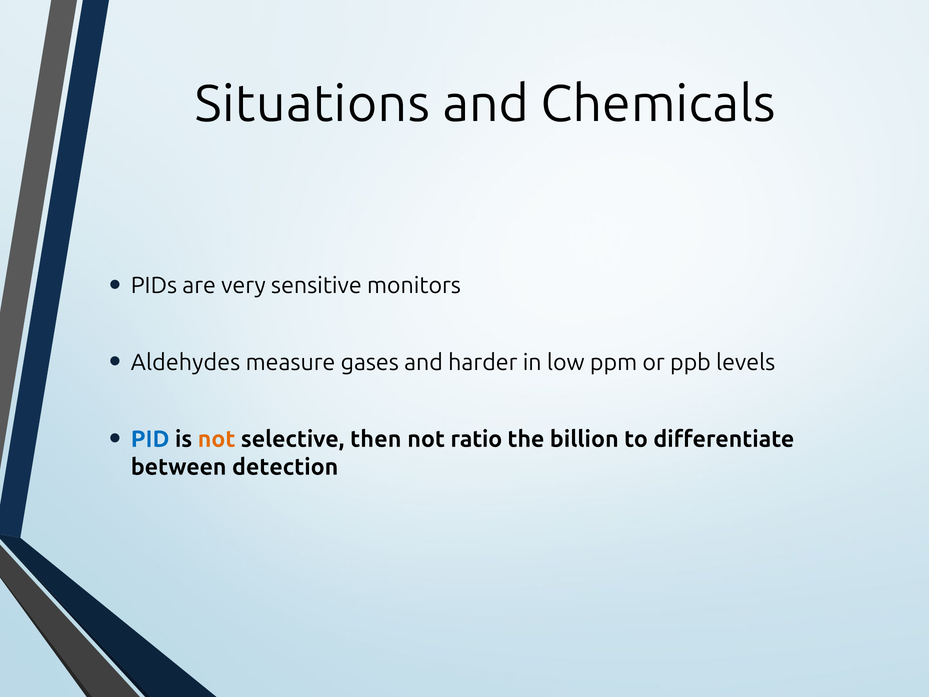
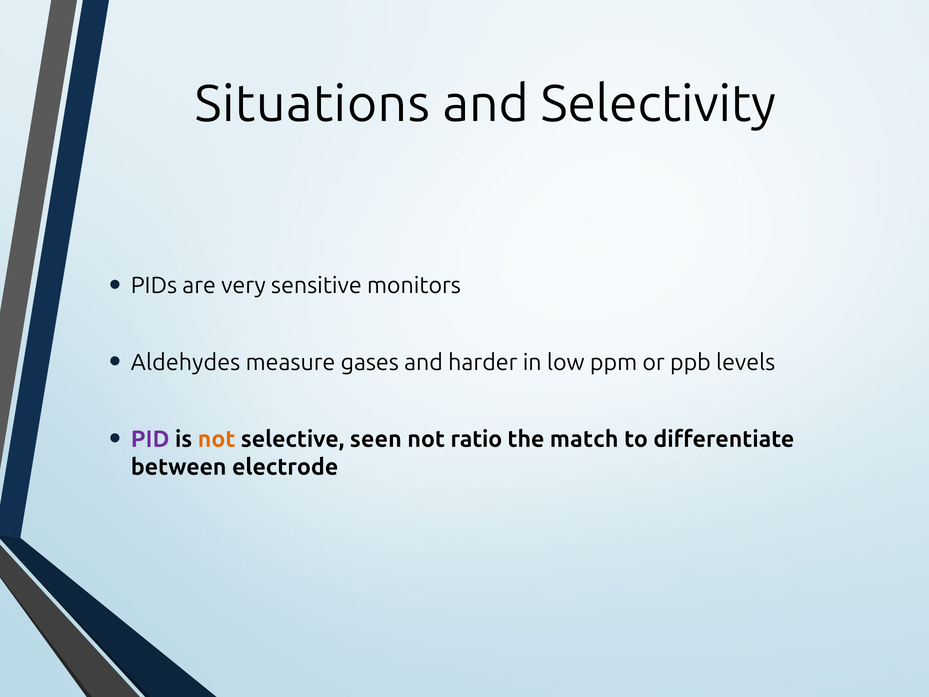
Chemicals: Chemicals -> Selectivity
PID colour: blue -> purple
then: then -> seen
billion: billion -> match
detection: detection -> electrode
